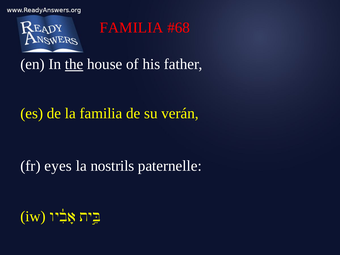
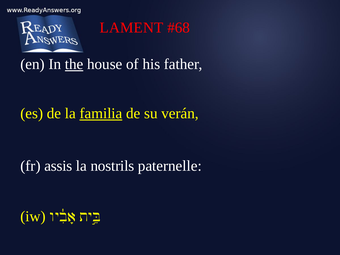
FAMILIA at (131, 28): FAMILIA -> LAMENT
familia at (101, 113) underline: none -> present
eyes: eyes -> assis
